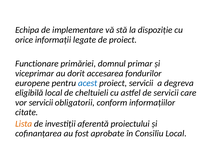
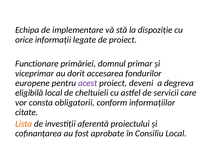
acest colour: blue -> purple
proiect servicii: servicii -> deveni
vor servicii: servicii -> consta
